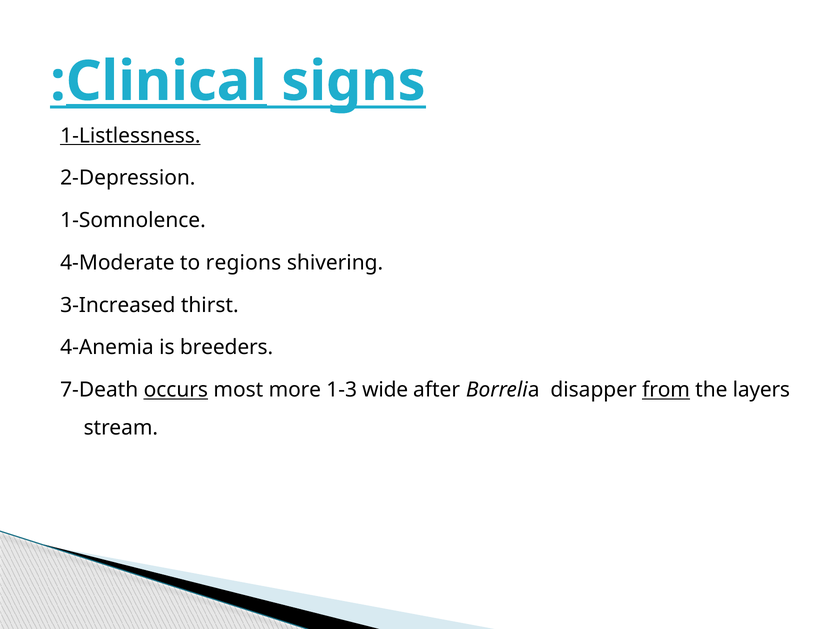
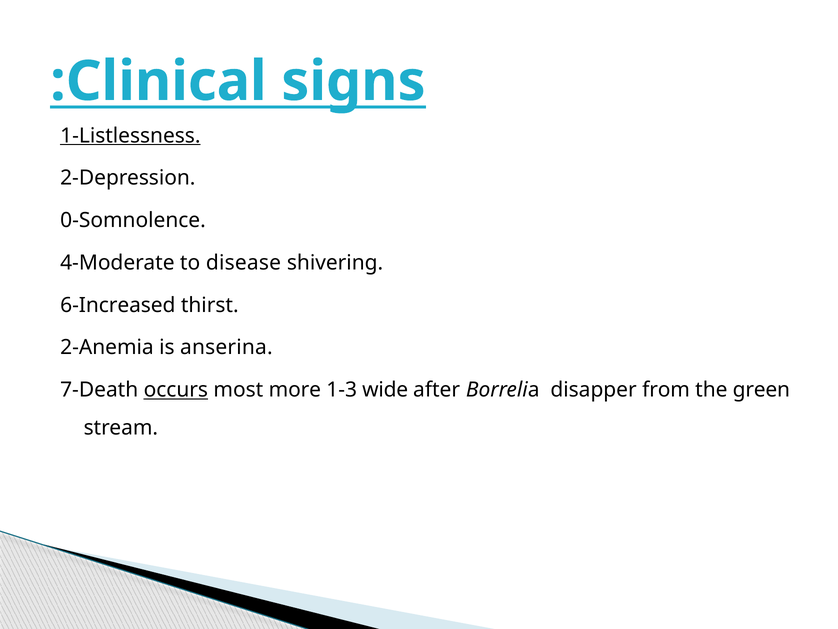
Clinical underline: present -> none
1-Somnolence: 1-Somnolence -> 0-Somnolence
regions: regions -> disease
3-Increased: 3-Increased -> 6-Increased
4-Anemia: 4-Anemia -> 2-Anemia
breeders: breeders -> anserina
from underline: present -> none
layers: layers -> green
